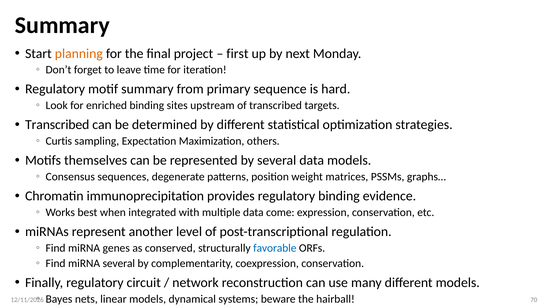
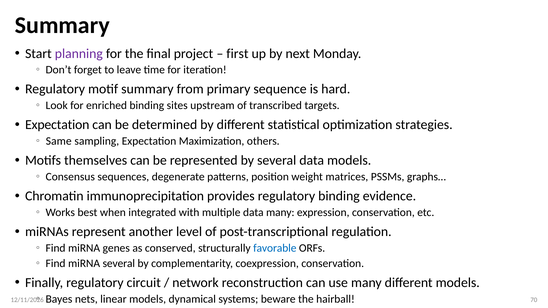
planning colour: orange -> purple
Transcribed at (57, 125): Transcribed -> Expectation
Curtis: Curtis -> Same
data come: come -> many
